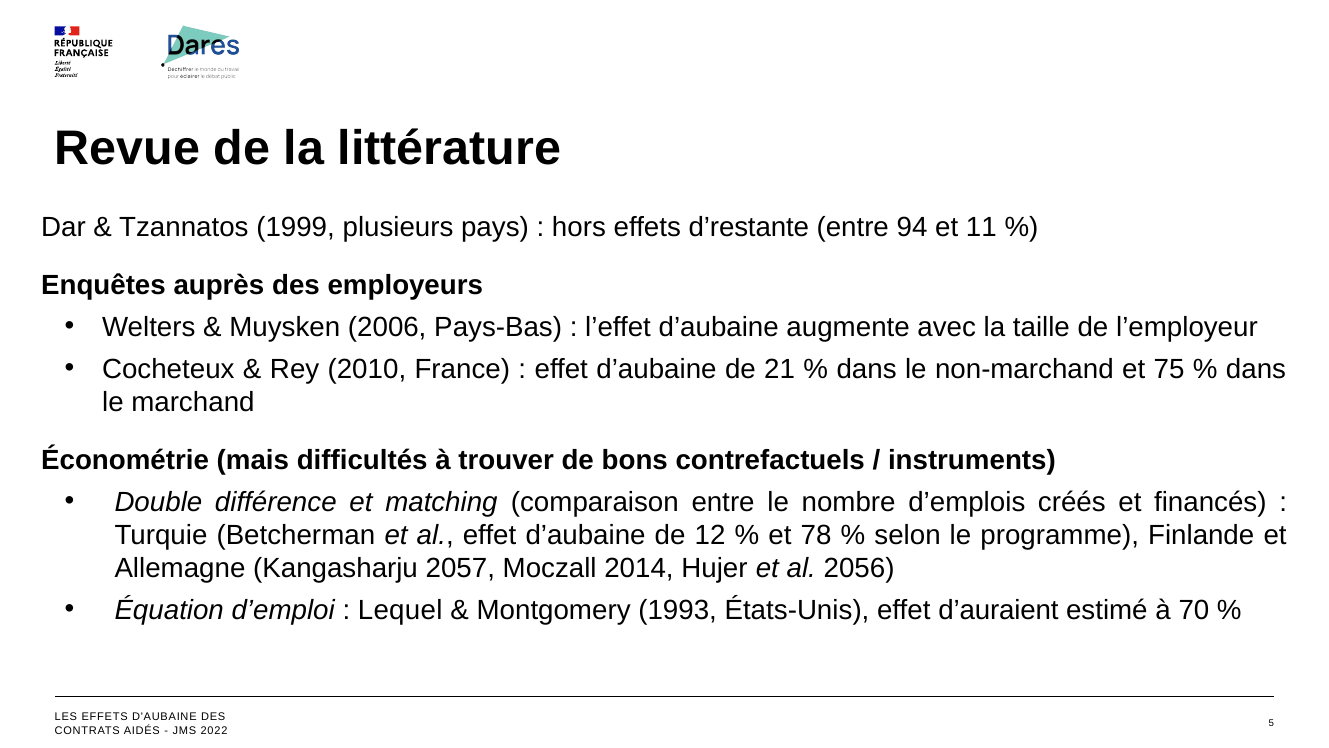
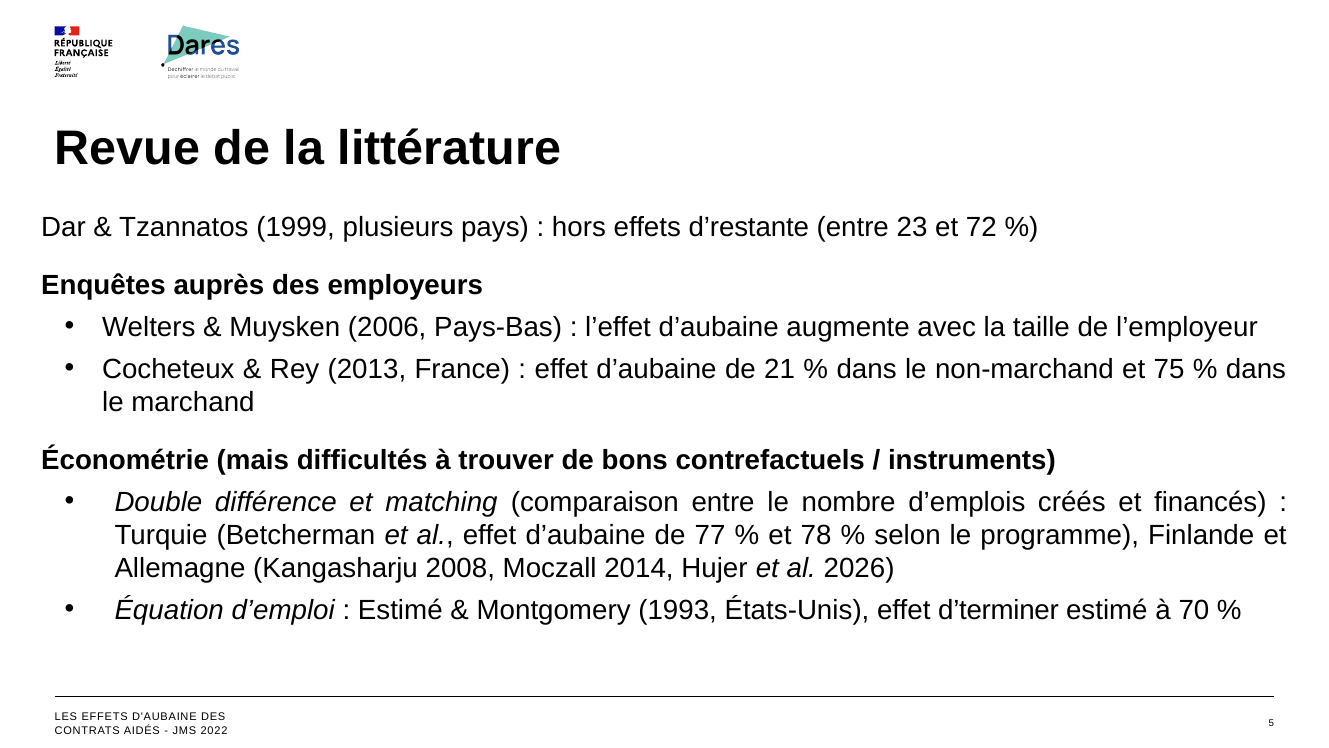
94: 94 -> 23
11: 11 -> 72
2010: 2010 -> 2013
12: 12 -> 77
2057: 2057 -> 2008
2056: 2056 -> 2026
Lequel at (400, 610): Lequel -> Estimé
d’auraient: d’auraient -> d’terminer
